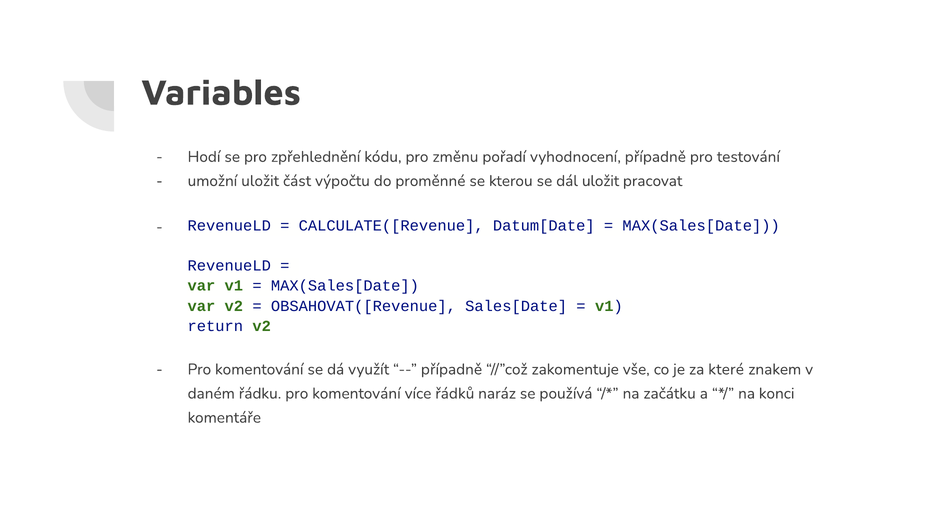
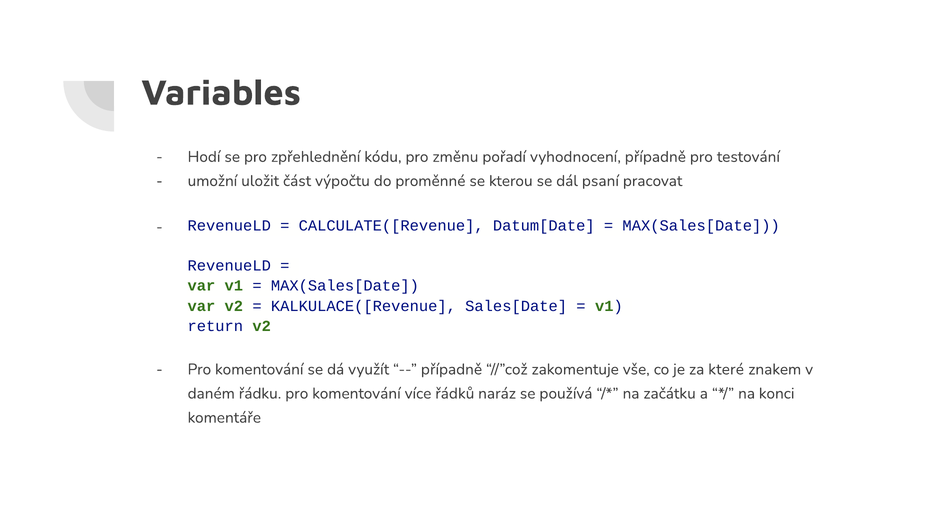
dál uložit: uložit -> psaní
OBSAHOVAT([Revenue: OBSAHOVAT([Revenue -> KALKULACE([Revenue
